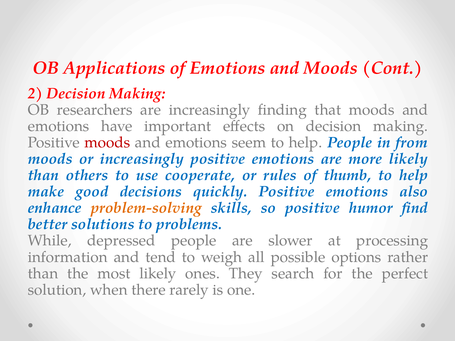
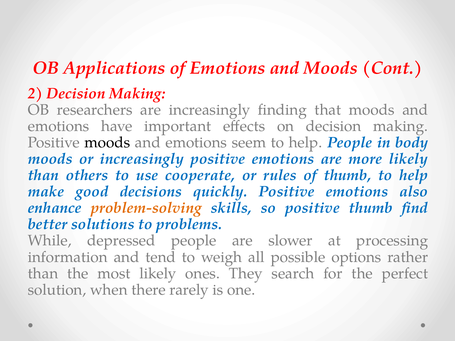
moods at (107, 143) colour: red -> black
from: from -> body
positive humor: humor -> thumb
